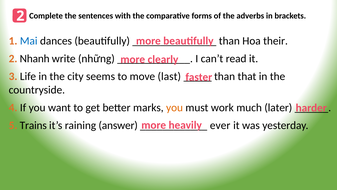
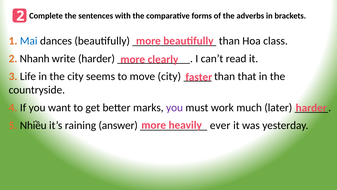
their: their -> class
write những: những -> harder
move last: last -> city
you at (175, 107) colour: orange -> purple
Trains: Trains -> Nhiều
